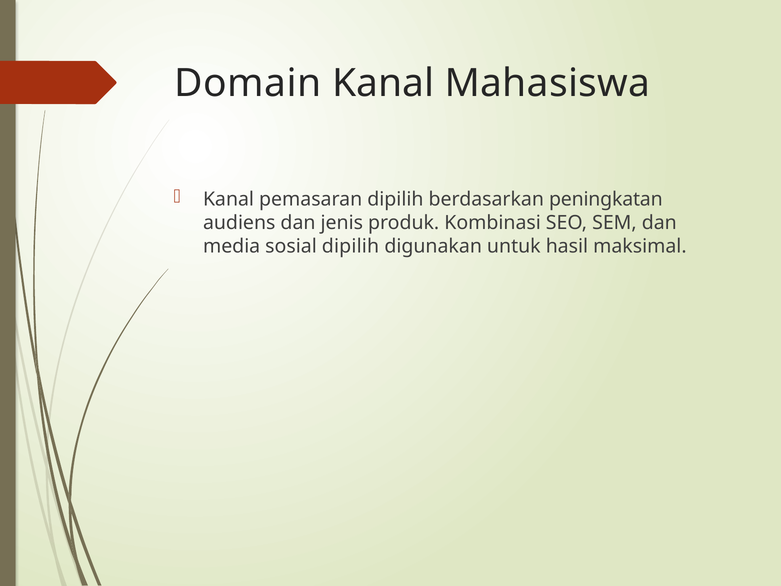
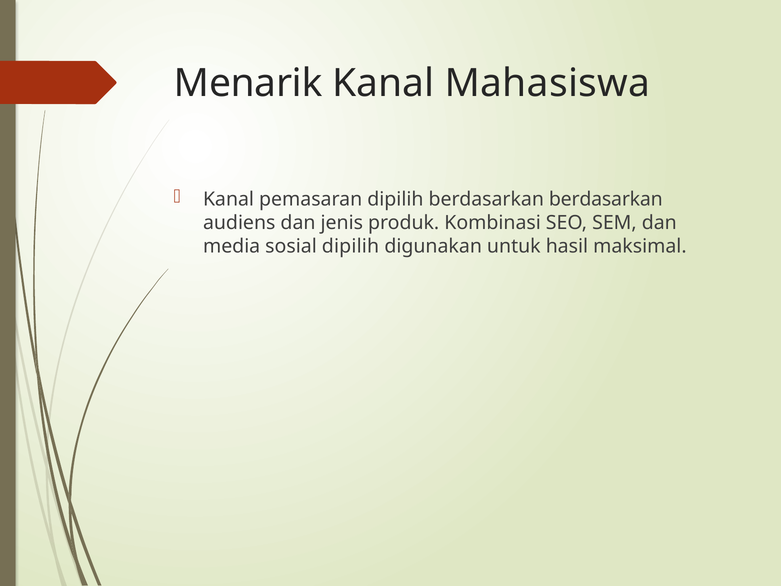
Domain: Domain -> Menarik
berdasarkan peningkatan: peningkatan -> berdasarkan
